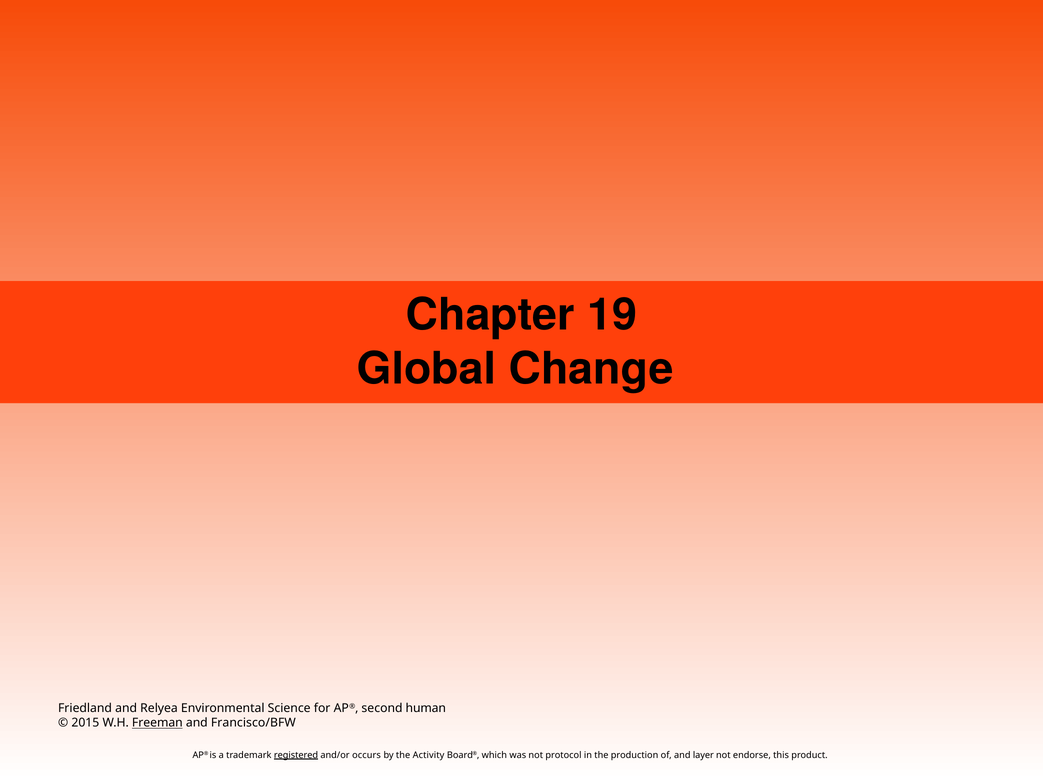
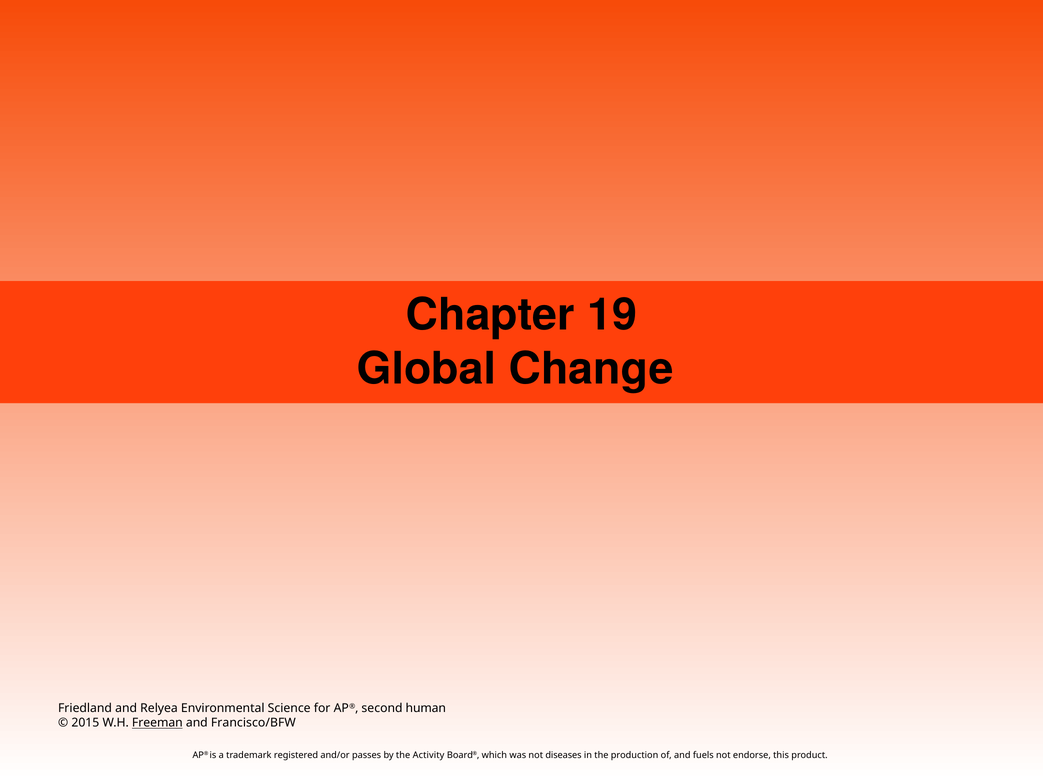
registered underline: present -> none
occurs: occurs -> passes
protocol: protocol -> diseases
layer: layer -> fuels
